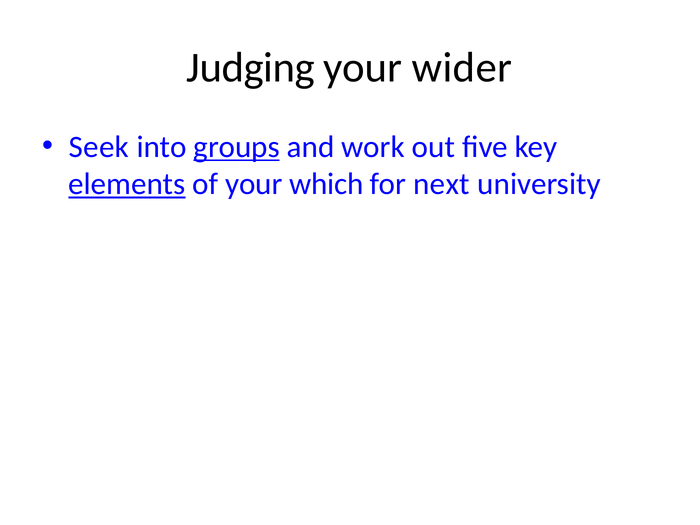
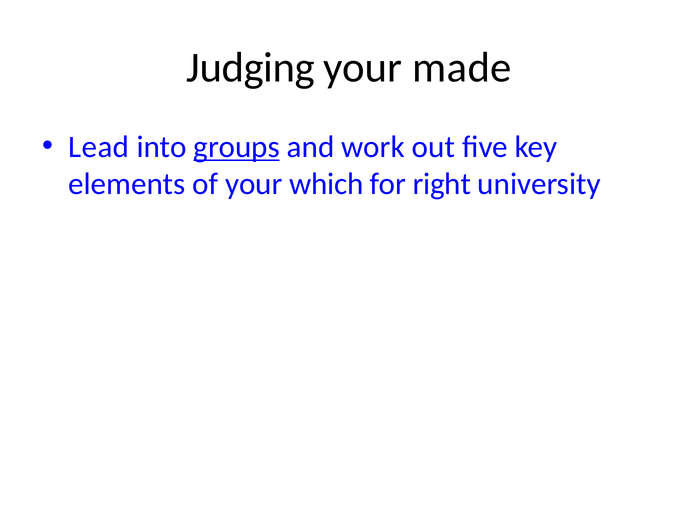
wider: wider -> made
Seek: Seek -> Lead
elements underline: present -> none
next: next -> right
